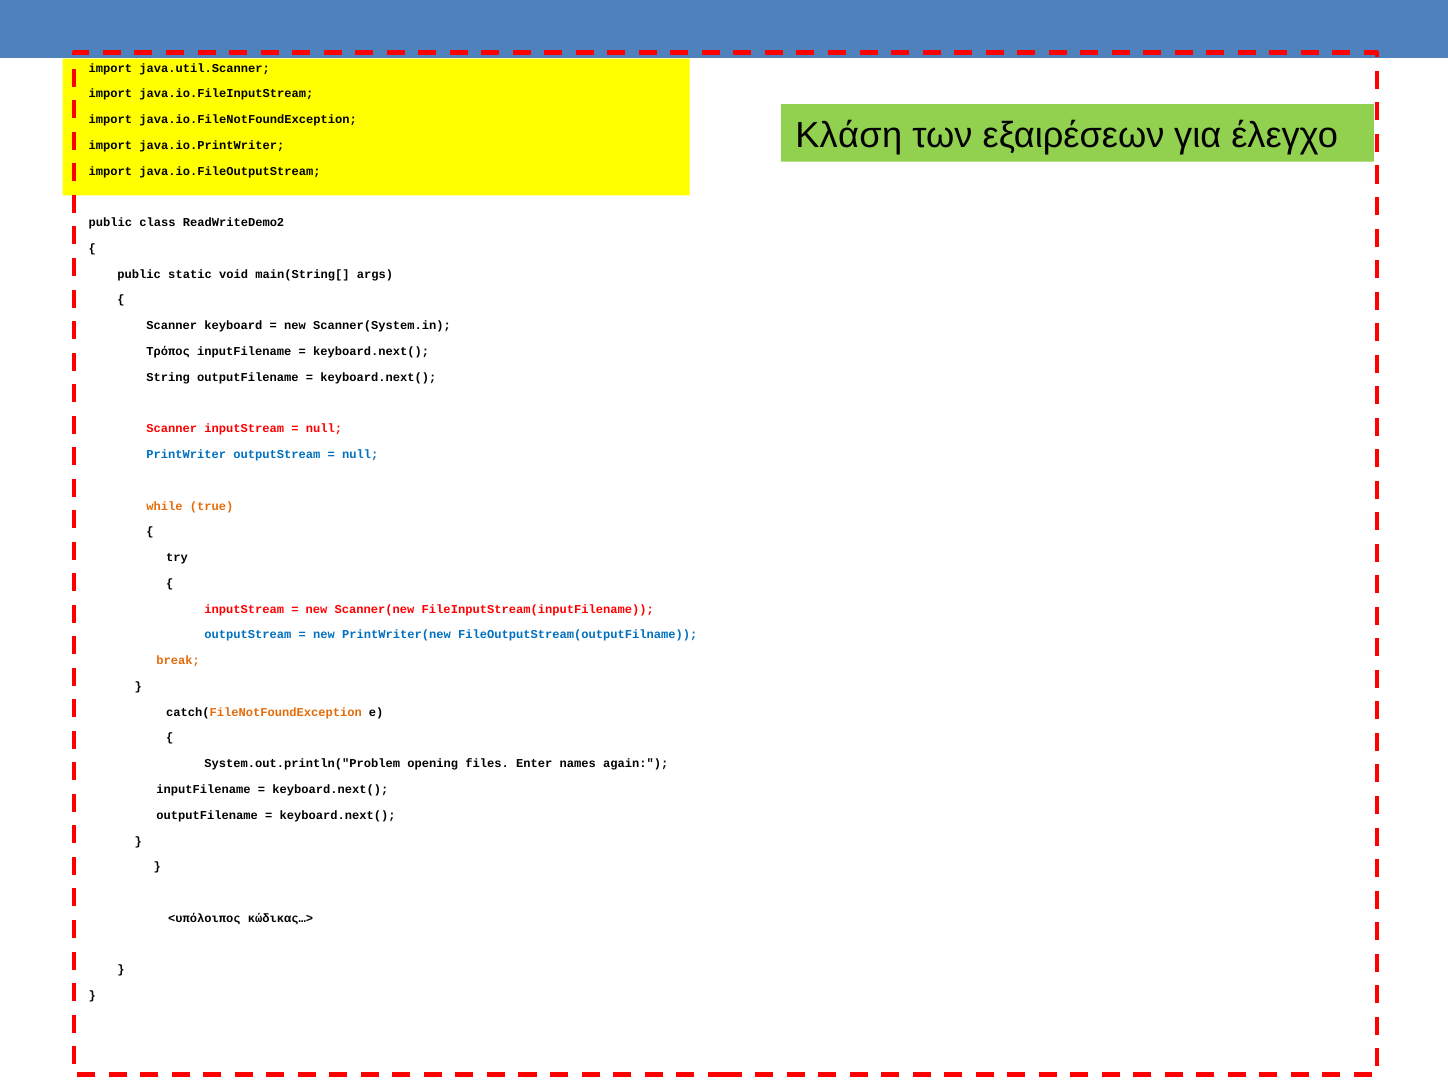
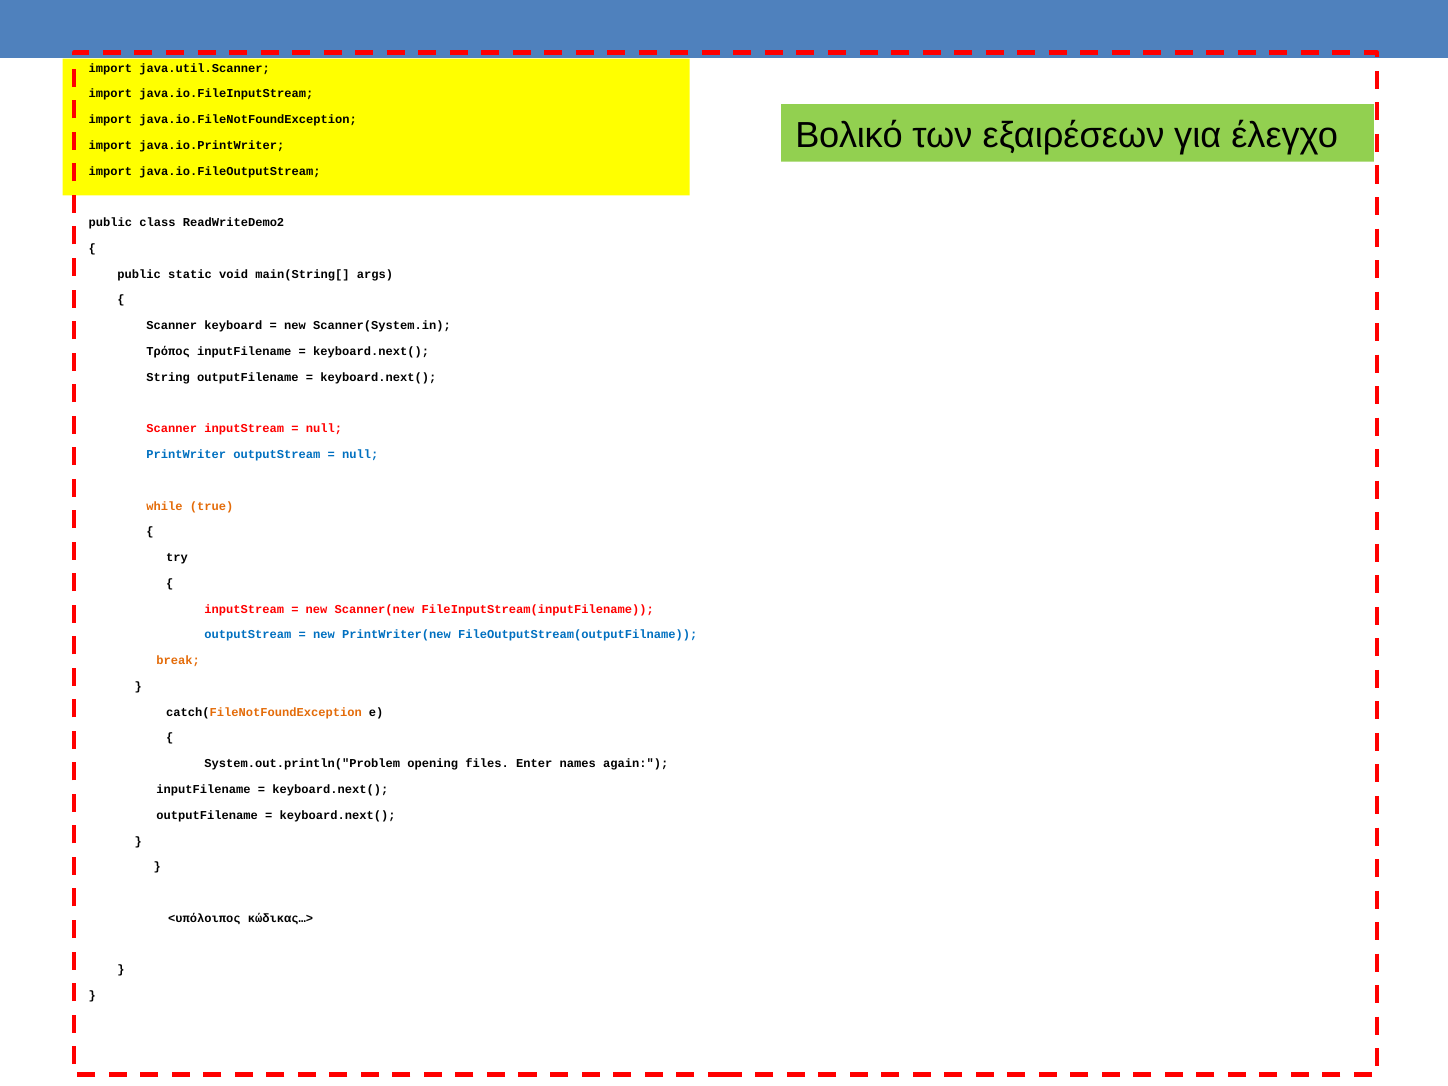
Κλάση: Κλάση -> Βολικό
